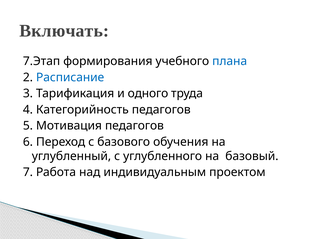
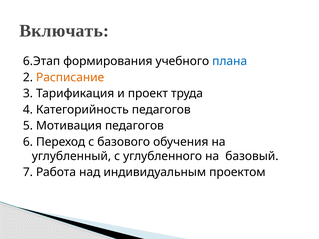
7.Этап: 7.Этап -> 6.Этап
Расписание colour: blue -> orange
одного: одного -> проект
